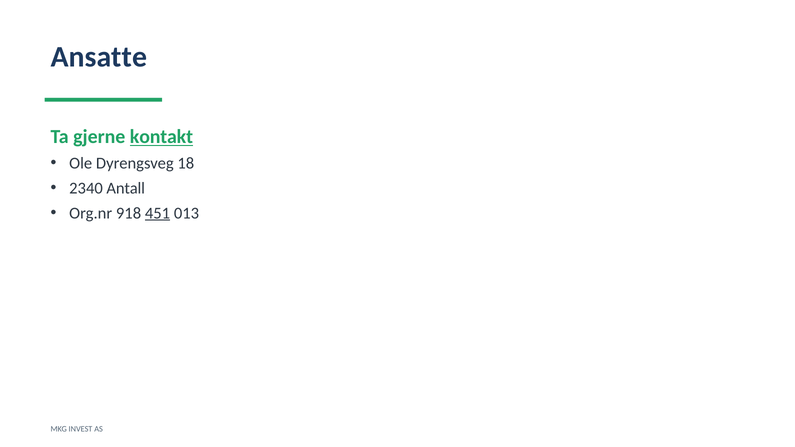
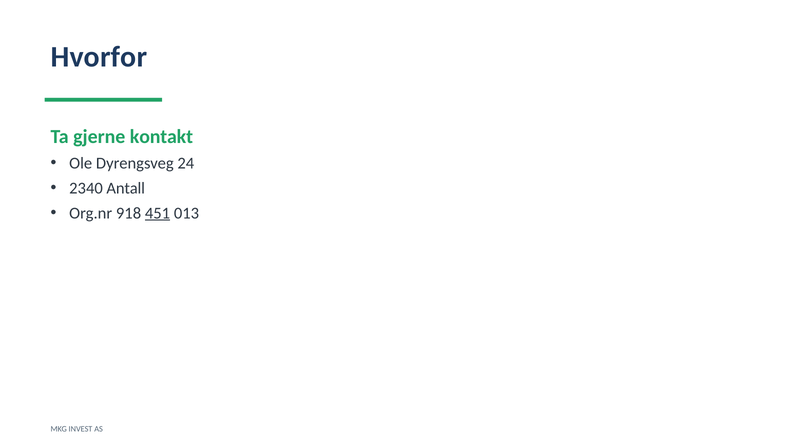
Ansatte: Ansatte -> Hvorfor
kontakt underline: present -> none
18: 18 -> 24
